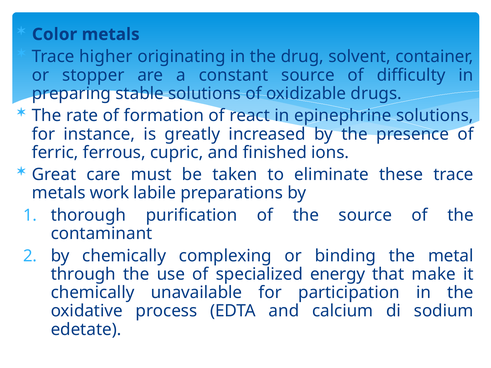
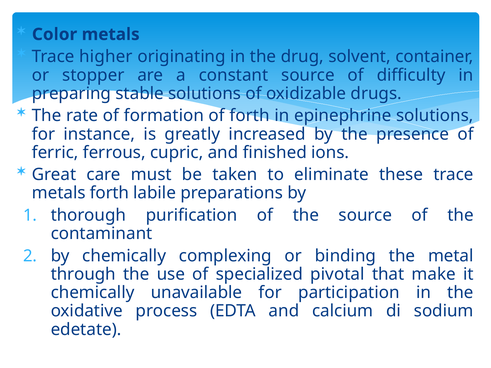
of react: react -> forth
metals work: work -> forth
energy: energy -> pivotal
